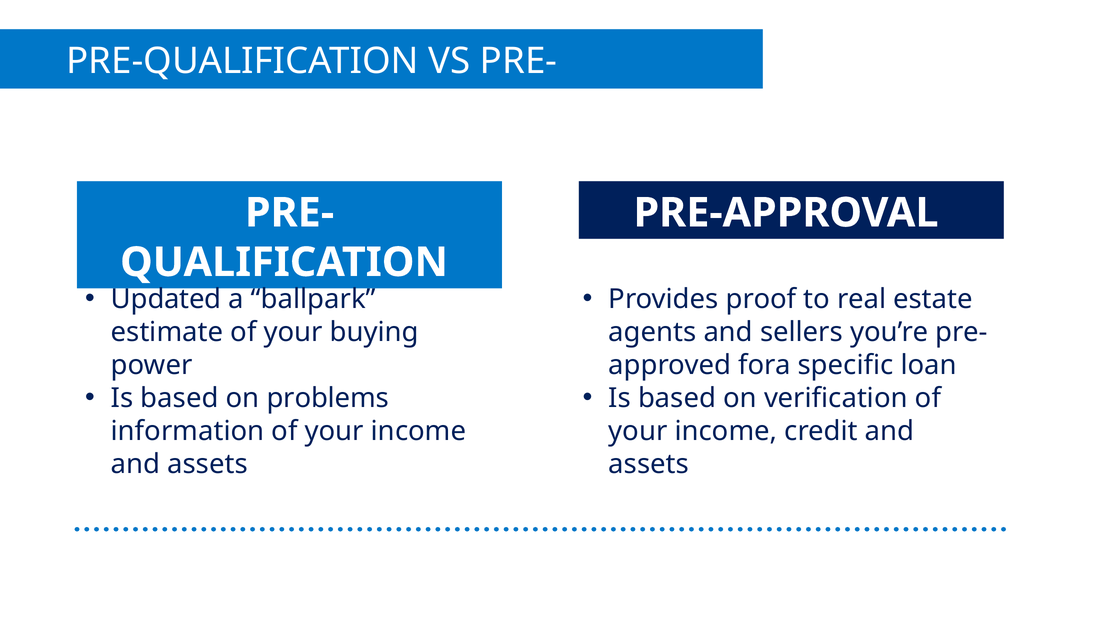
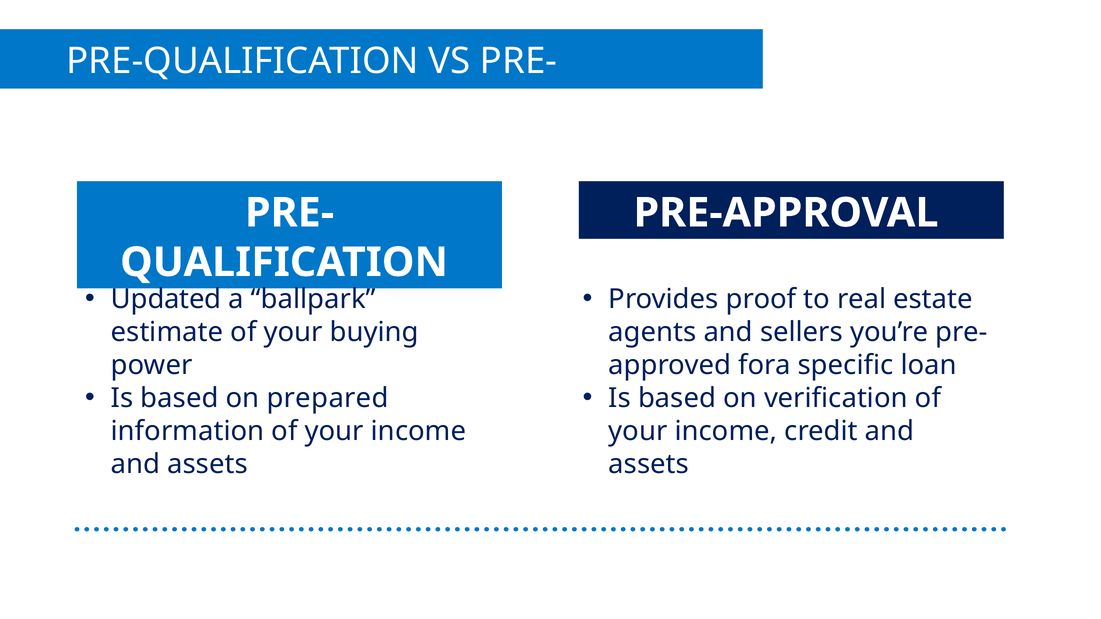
problems: problems -> prepared
